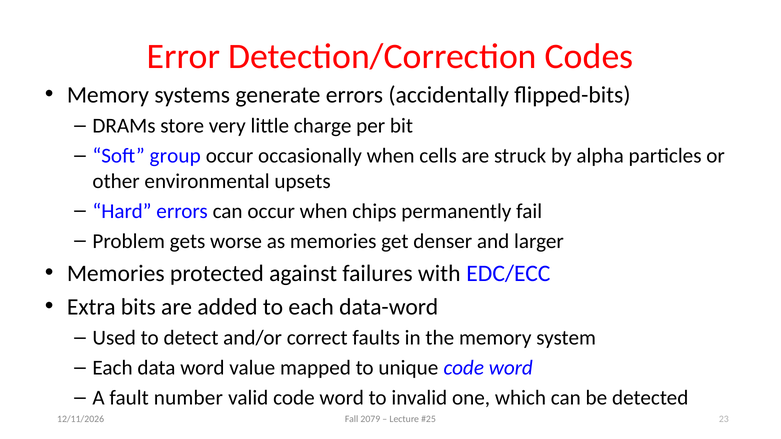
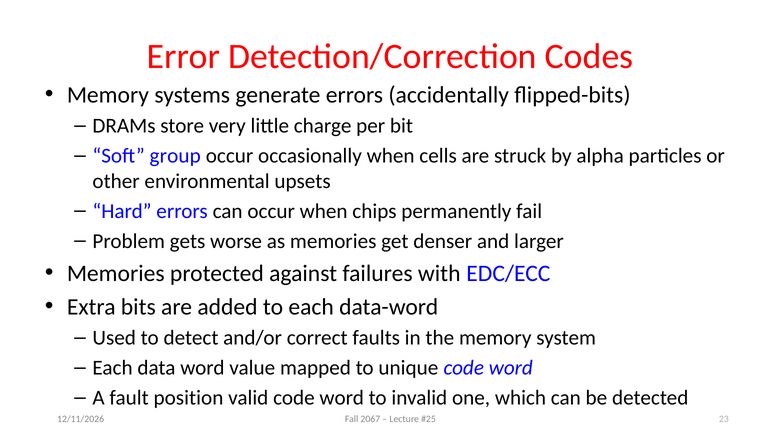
number: number -> position
2079: 2079 -> 2067
